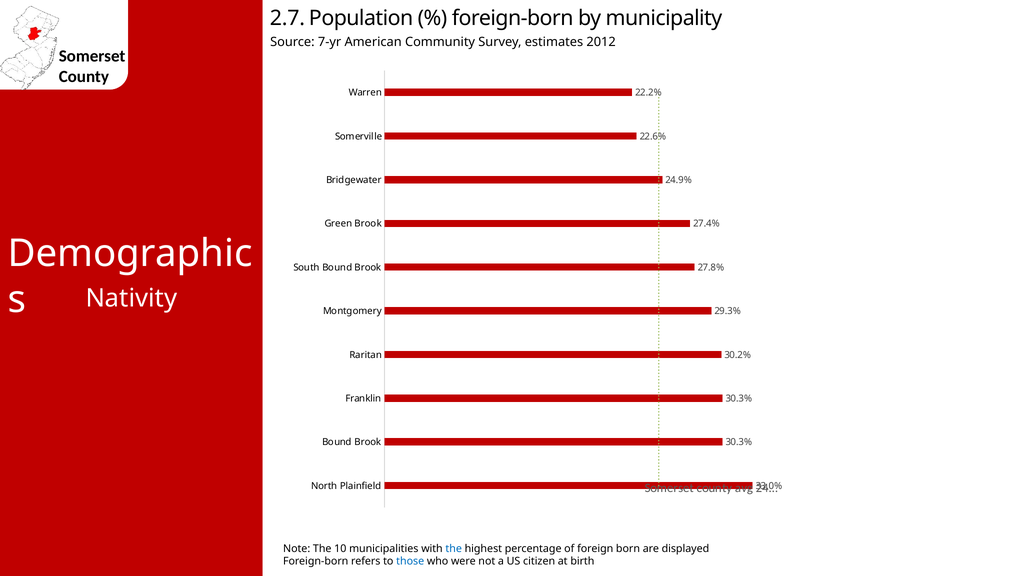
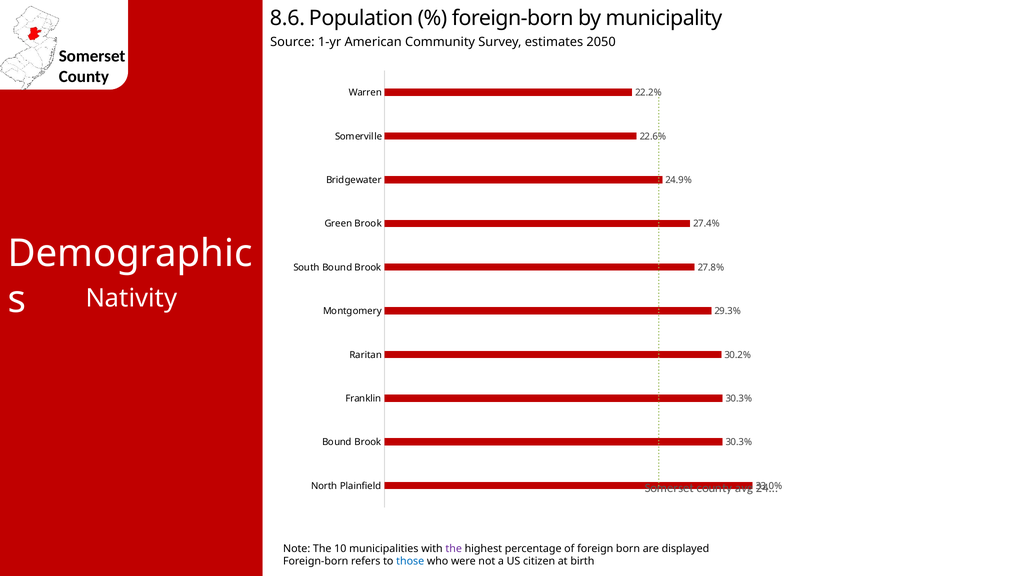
2.7: 2.7 -> 8.6
7-yr: 7-yr -> 1-yr
2012: 2012 -> 2050
the at (454, 549) colour: blue -> purple
